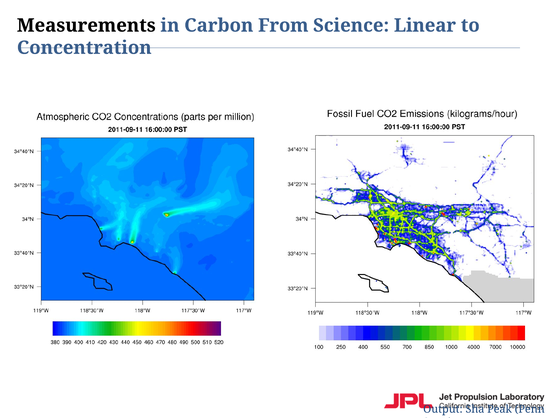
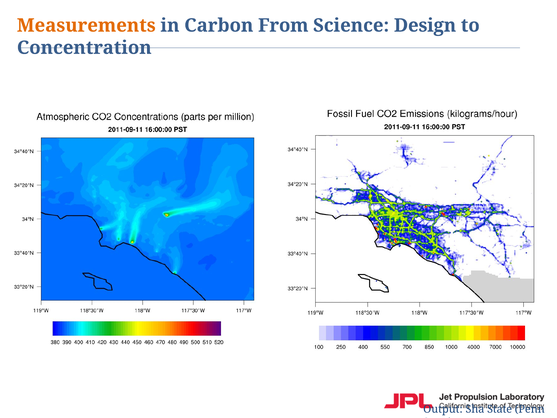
Measurements colour: black -> orange
Linear: Linear -> Design
Sha Peak: Peak -> State
